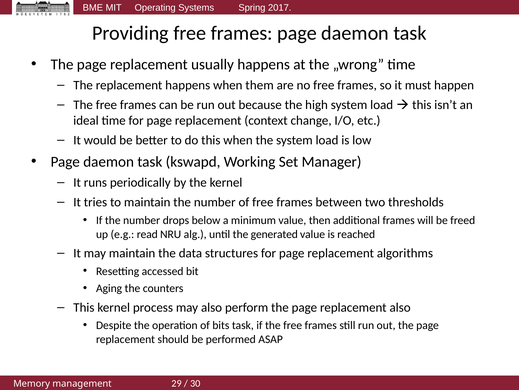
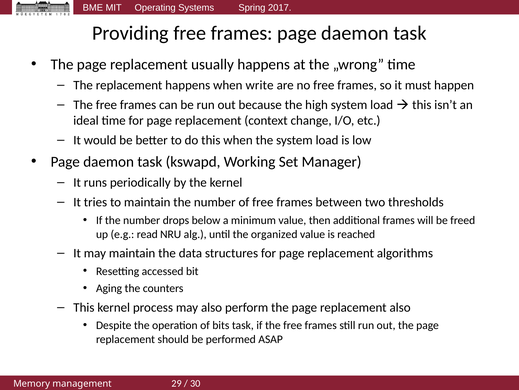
them: them -> write
generated: generated -> organized
